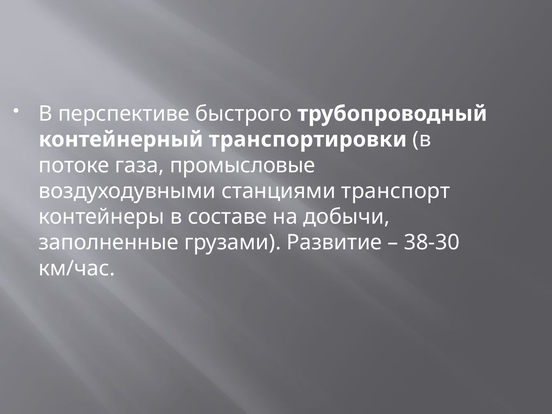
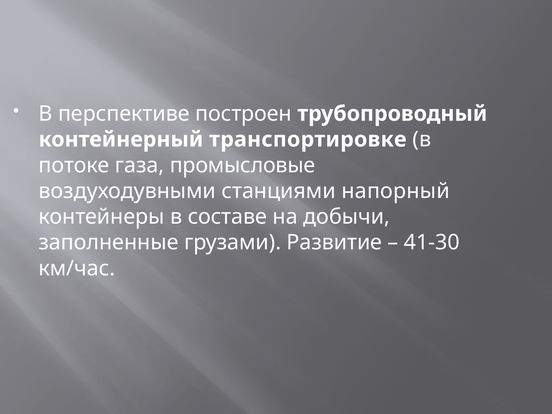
быстрого: быстрого -> построен
транспортировки: транспортировки -> транспортировке
транспорт: транспорт -> напорный
38-30: 38-30 -> 41-30
